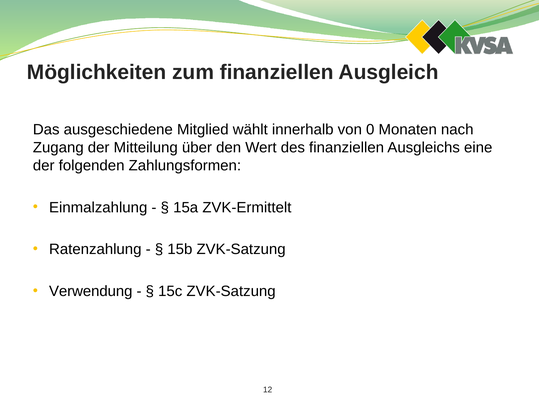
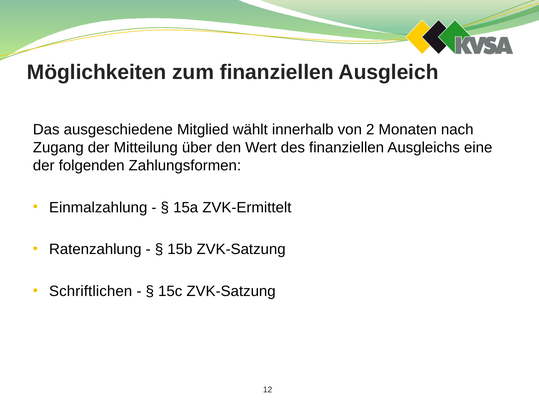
0: 0 -> 2
Verwendung: Verwendung -> Schriftlichen
